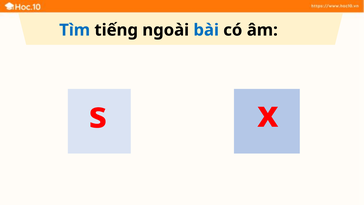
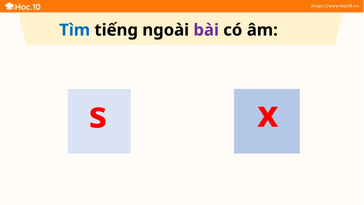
bài colour: blue -> purple
